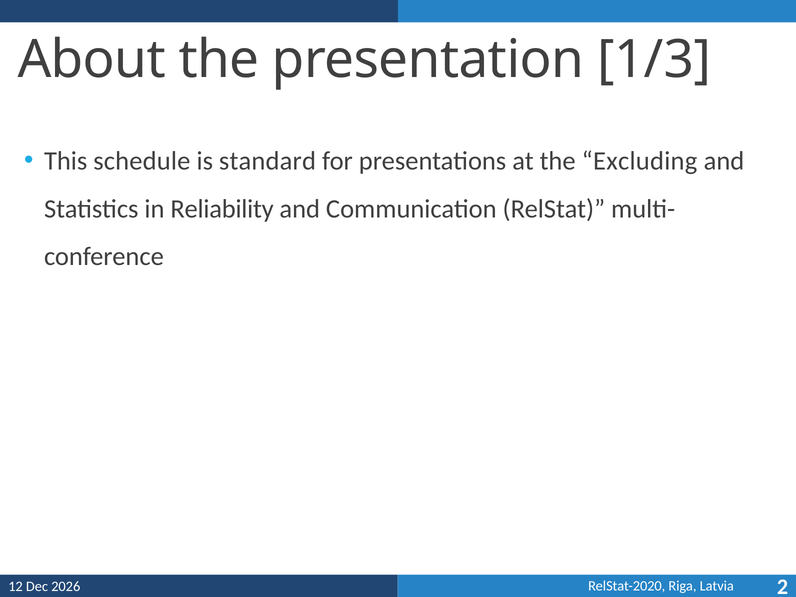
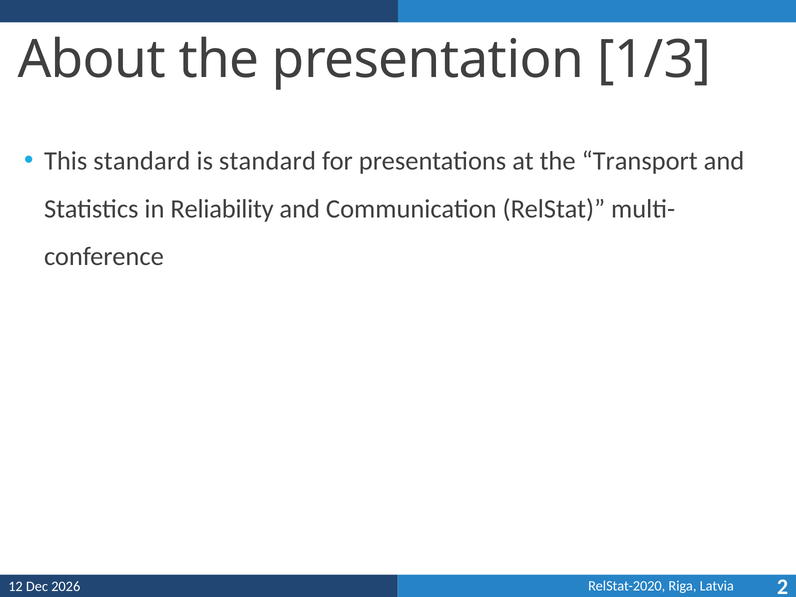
This schedule: schedule -> standard
Excluding: Excluding -> Transport
